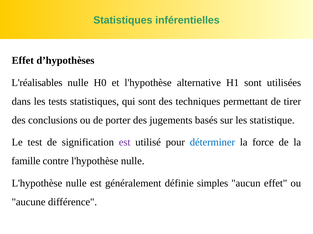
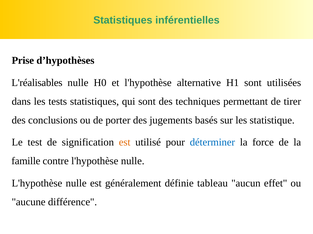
Effet at (23, 61): Effet -> Prise
est at (125, 143) colour: purple -> orange
simples: simples -> tableau
